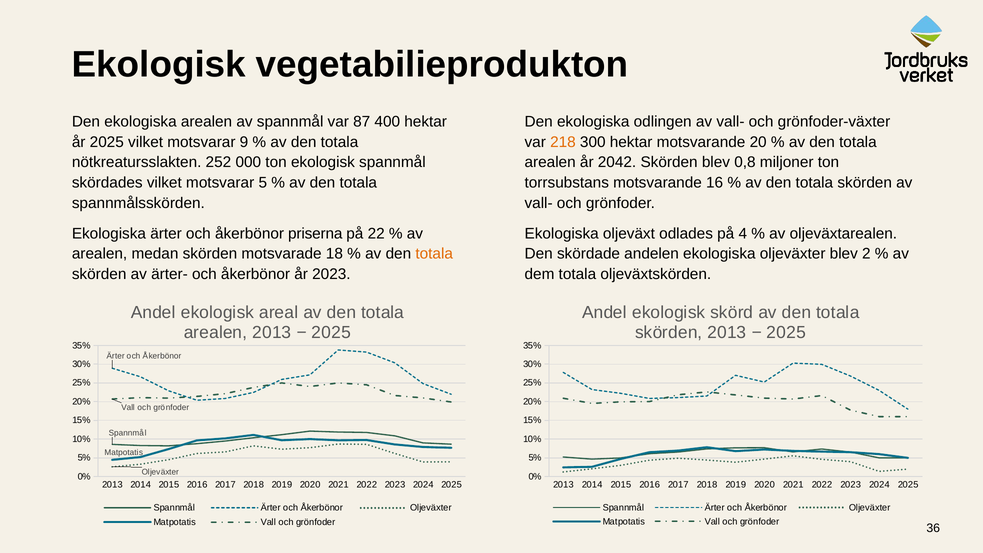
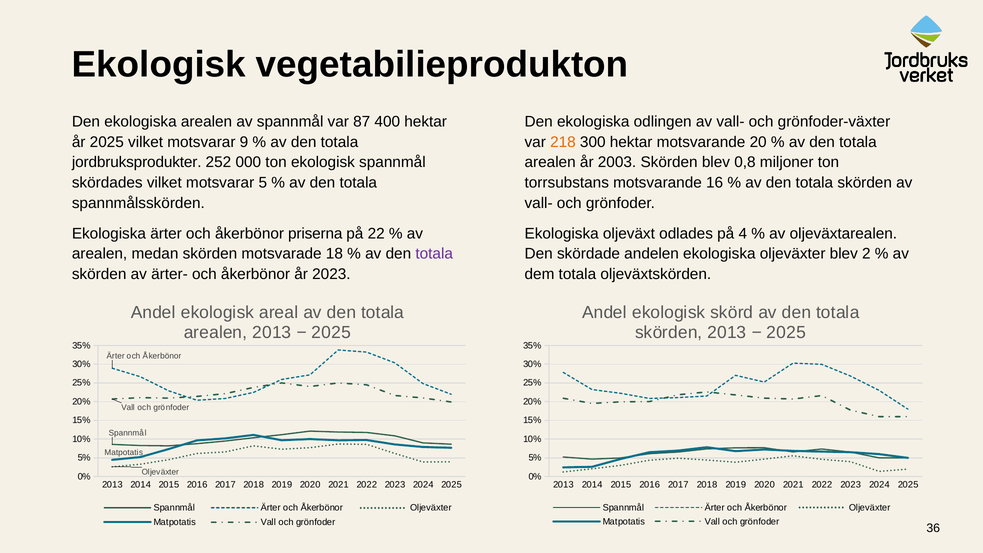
nötkreatursslakten: nötkreatursslakten -> jordbruksprodukter
2042: 2042 -> 2003
totala at (434, 254) colour: orange -> purple
